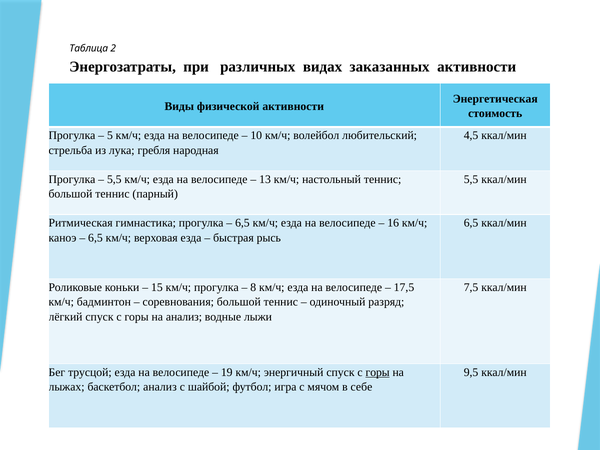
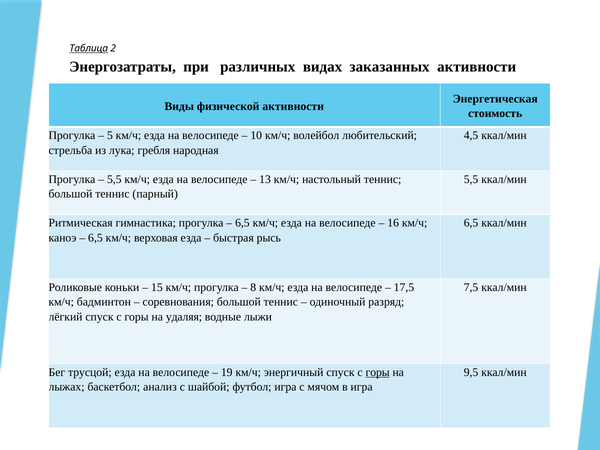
Таблица underline: none -> present
на анализ: анализ -> удаляя
в себе: себе -> игра
